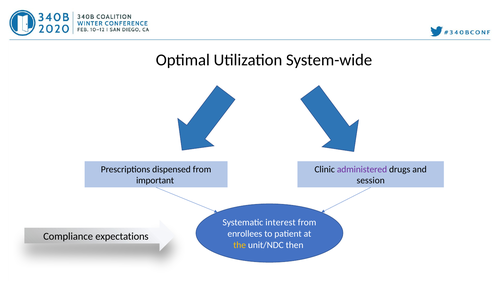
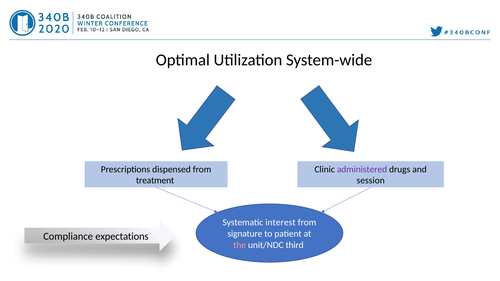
important: important -> treatment
enrollees: enrollees -> signature
the colour: yellow -> pink
then: then -> third
